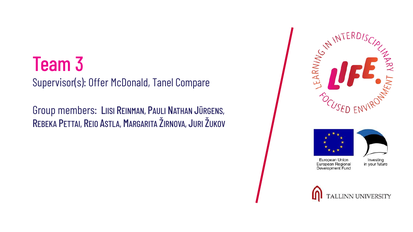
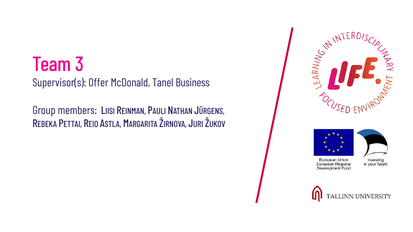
Compare: Compare -> Business
